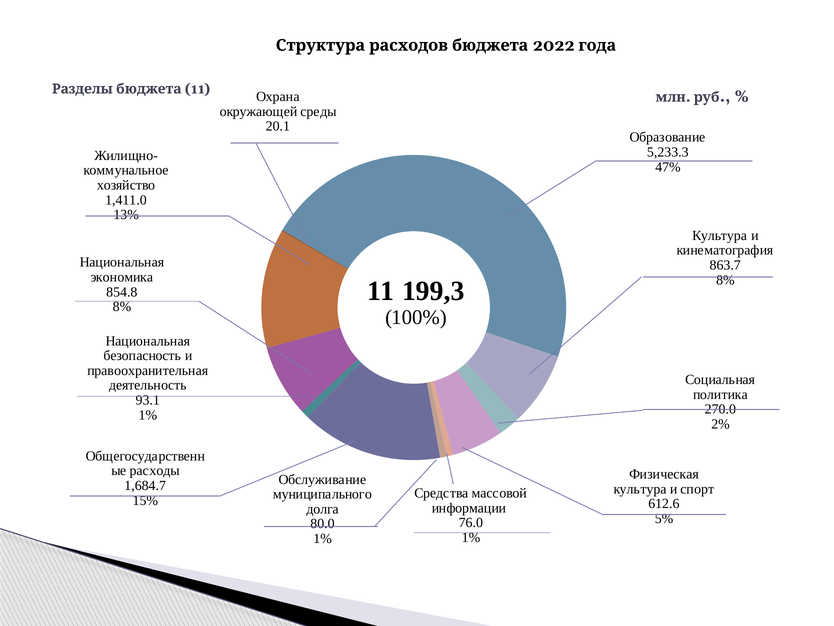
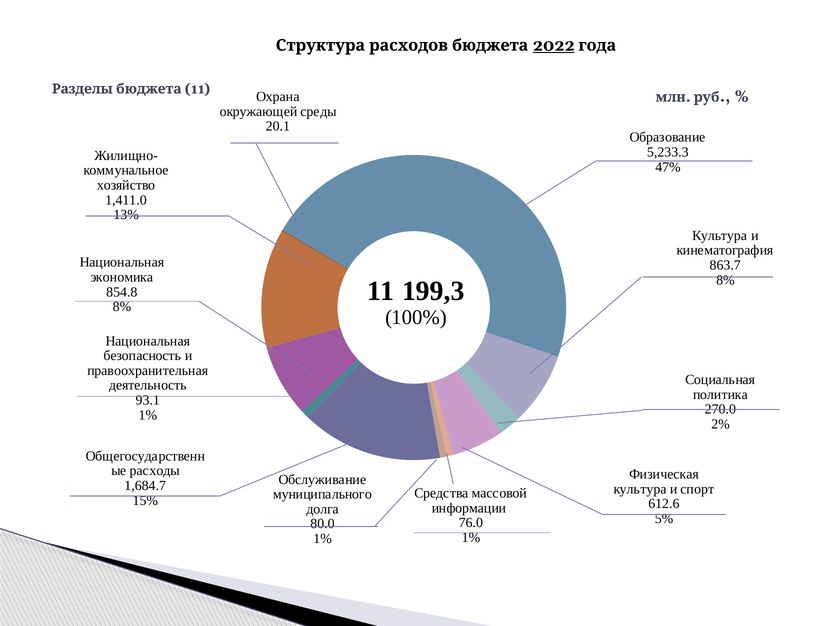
2022 underline: none -> present
